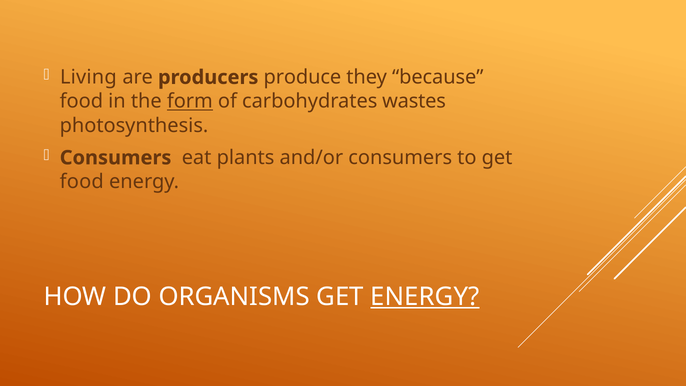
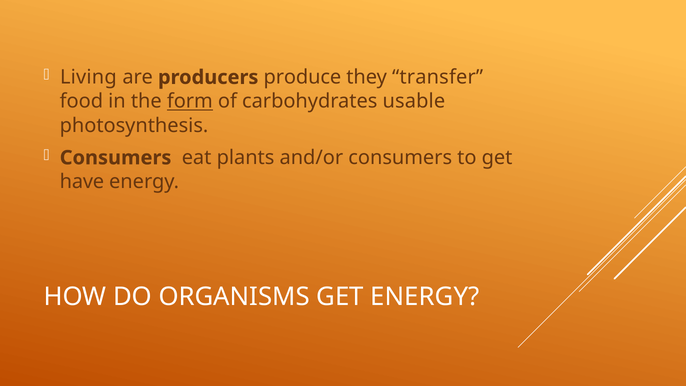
because: because -> transfer
wastes: wastes -> usable
food at (82, 182): food -> have
ENERGY at (425, 297) underline: present -> none
